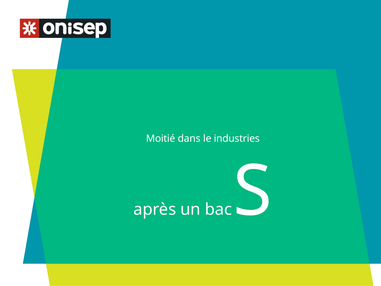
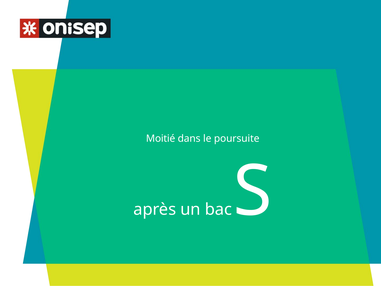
industries: industries -> poursuite
